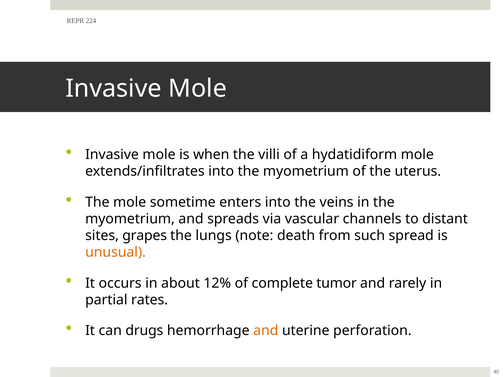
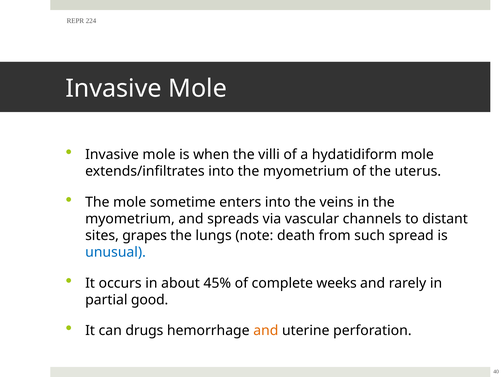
unusual colour: orange -> blue
12%: 12% -> 45%
tumor: tumor -> weeks
rates: rates -> good
